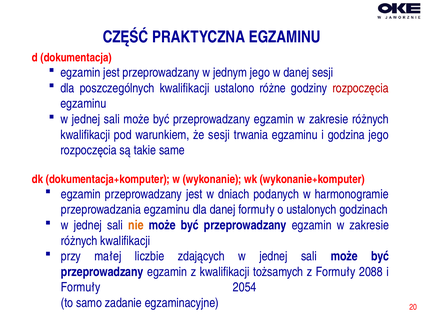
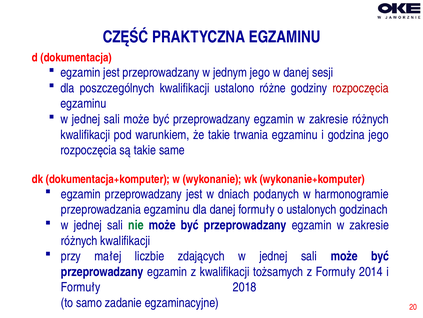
że sesji: sesji -> takie
nie colour: orange -> green
2088: 2088 -> 2014
2054: 2054 -> 2018
